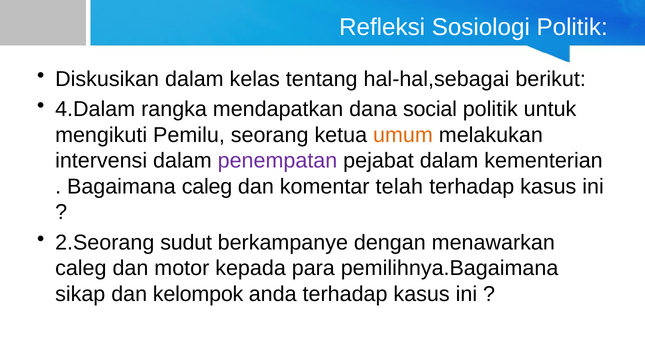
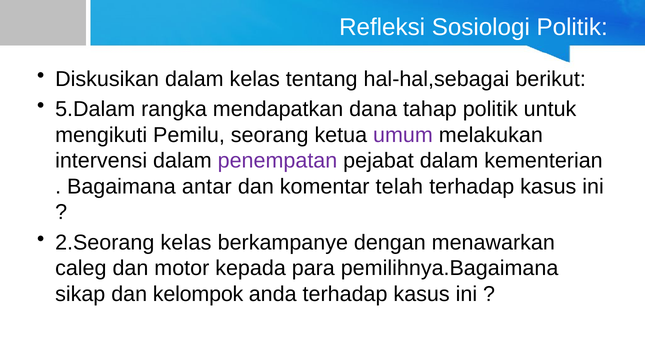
4.Dalam: 4.Dalam -> 5.Dalam
social: social -> tahap
umum colour: orange -> purple
Bagaimana caleg: caleg -> antar
2.Seorang sudut: sudut -> kelas
